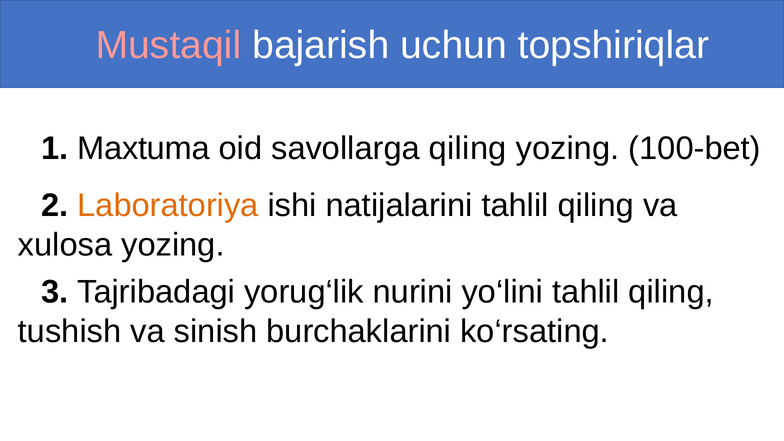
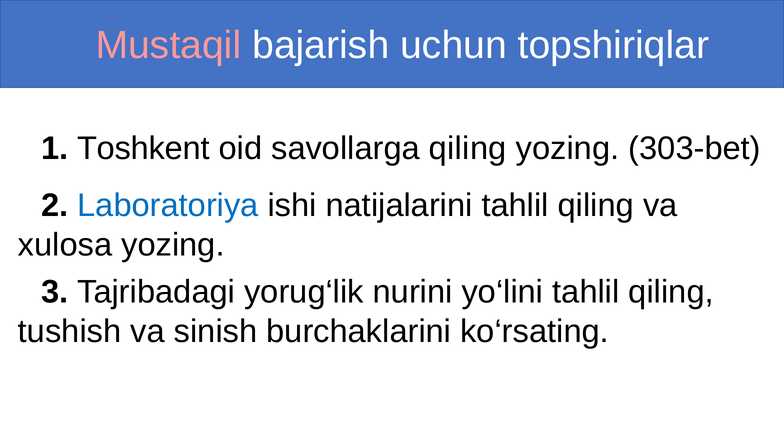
Maxtuma: Maxtuma -> Toshkent
100-bet: 100-bet -> 303-bet
Laboratoriya colour: orange -> blue
